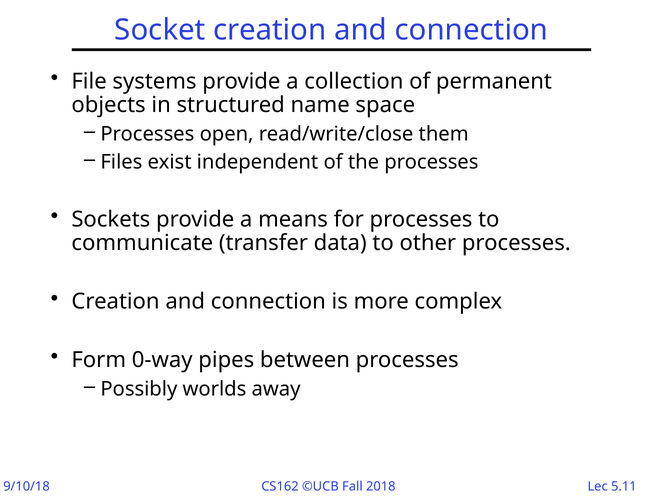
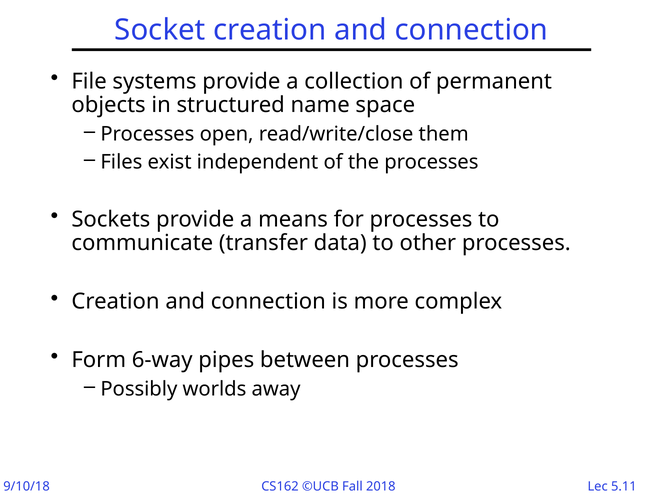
0-way: 0-way -> 6-way
